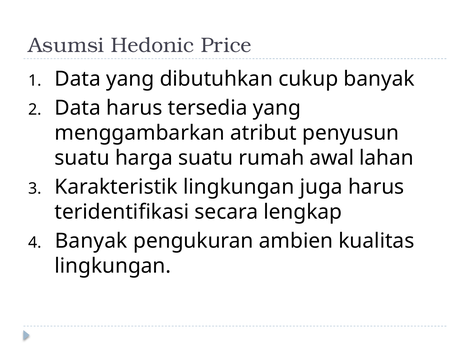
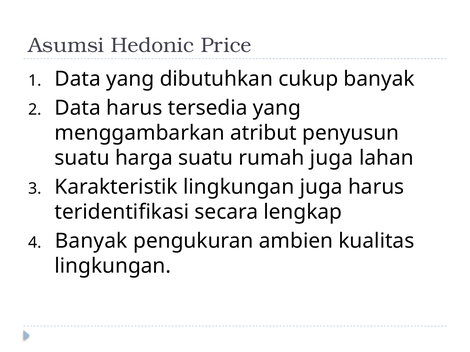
rumah awal: awal -> juga
